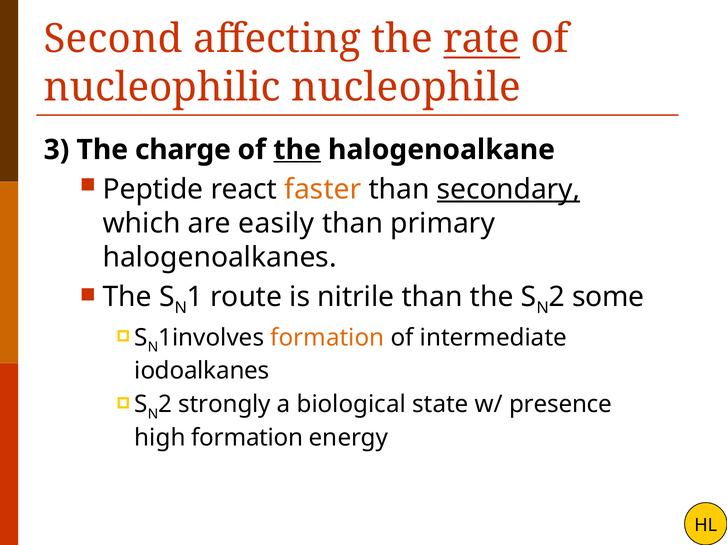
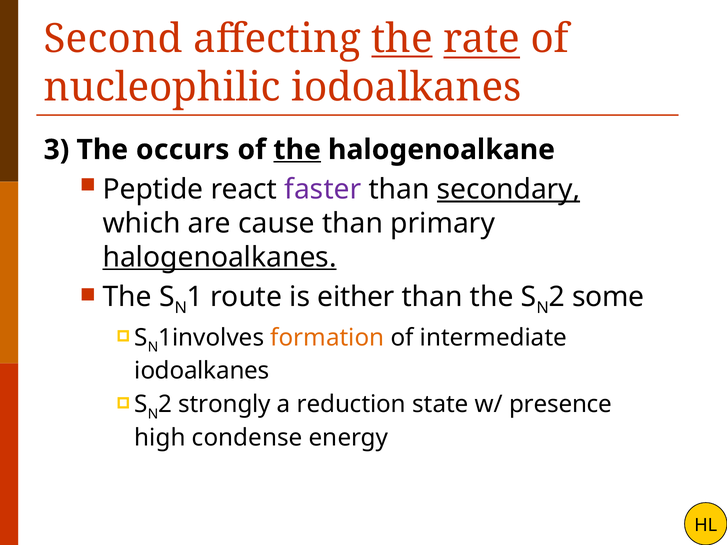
the at (402, 39) underline: none -> present
nucleophilic nucleophile: nucleophile -> iodoalkanes
charge: charge -> occurs
faster colour: orange -> purple
easily: easily -> cause
halogenoalkanes underline: none -> present
nitrile: nitrile -> either
biological: biological -> reduction
high formation: formation -> condense
